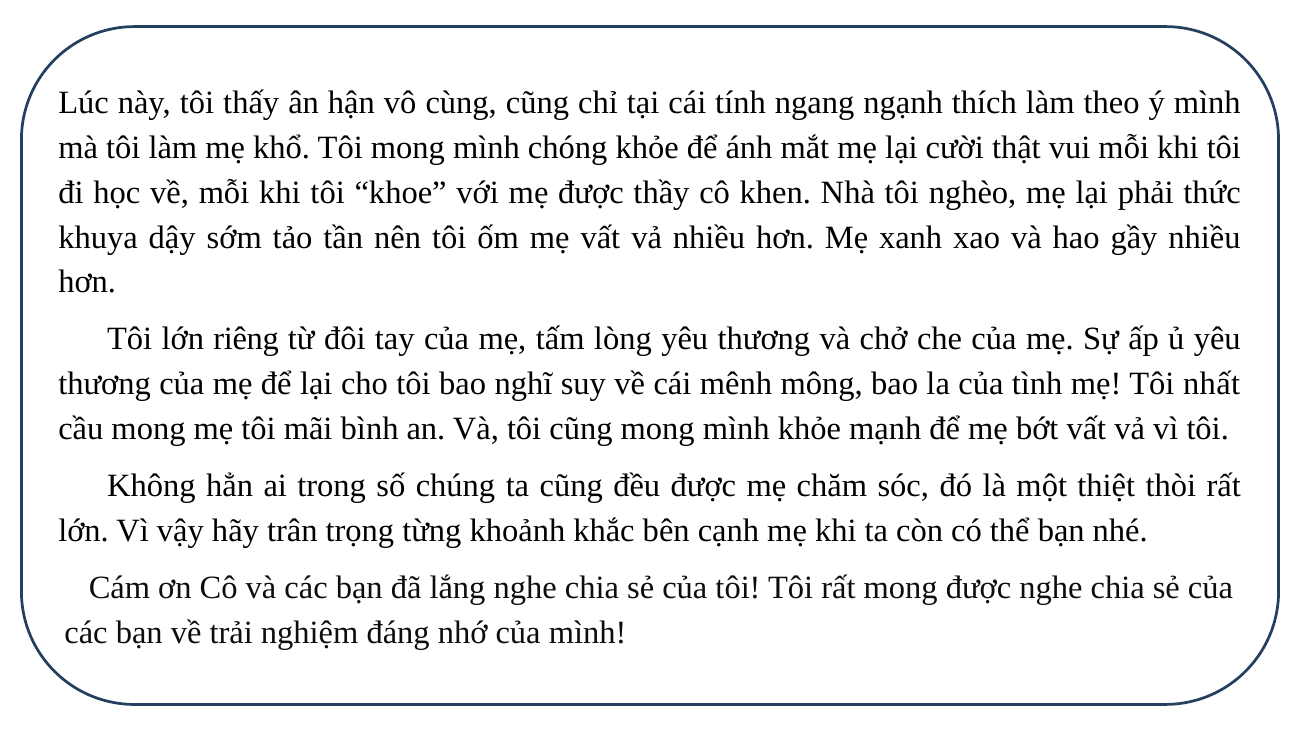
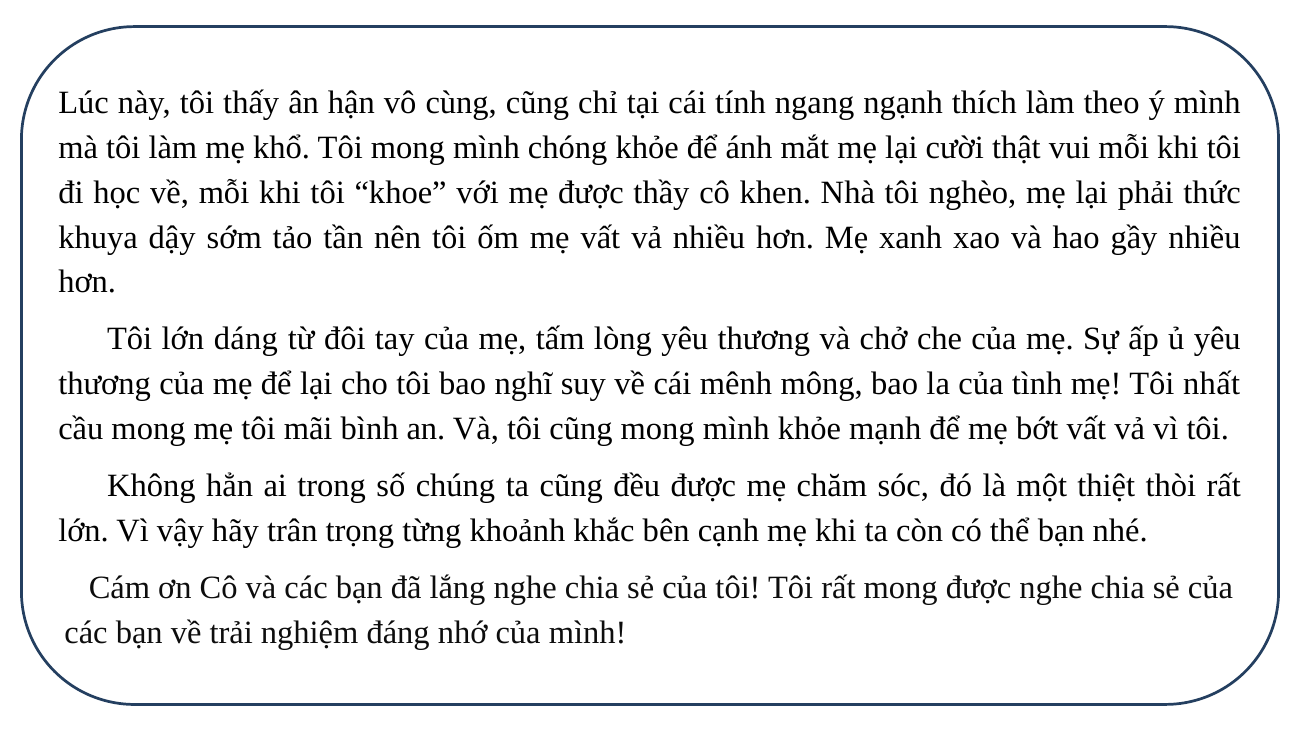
riêng: riêng -> dáng
